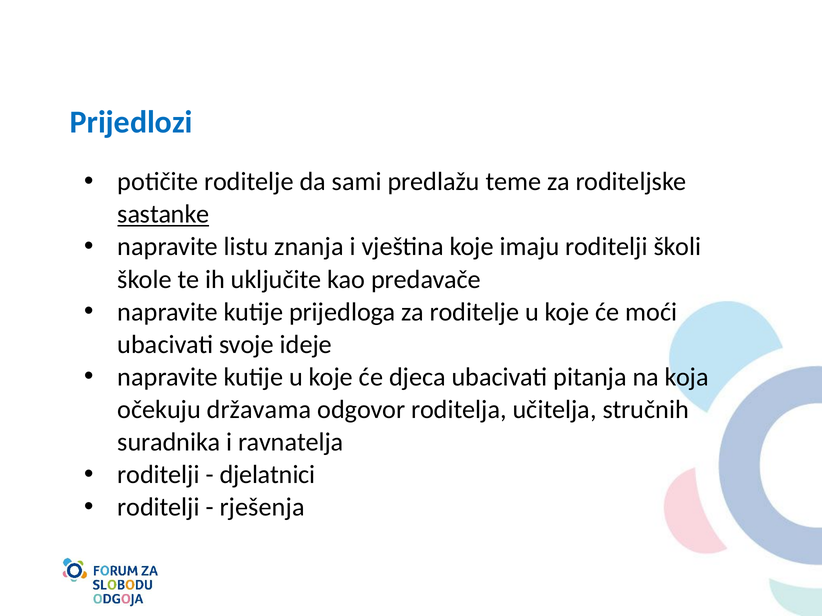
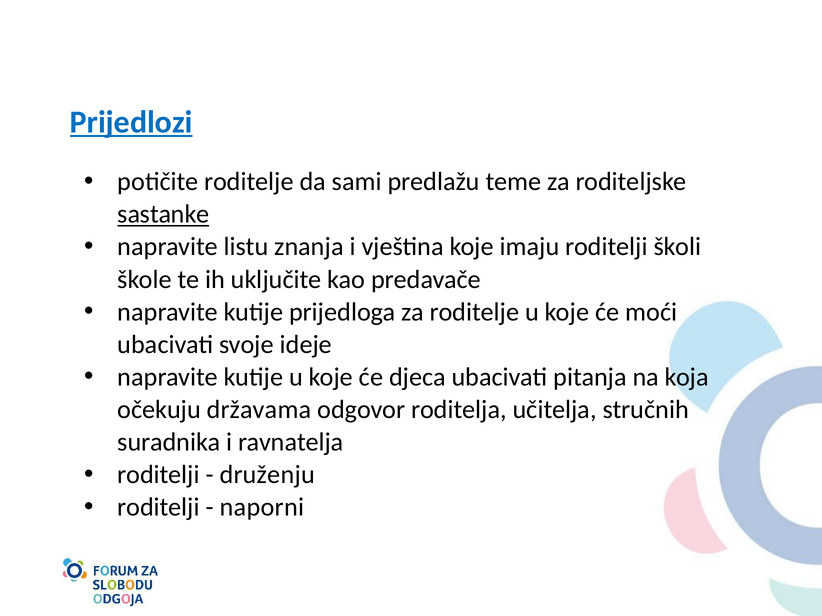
Prijedlozi underline: none -> present
djelatnici: djelatnici -> druženju
rješenja: rješenja -> naporni
